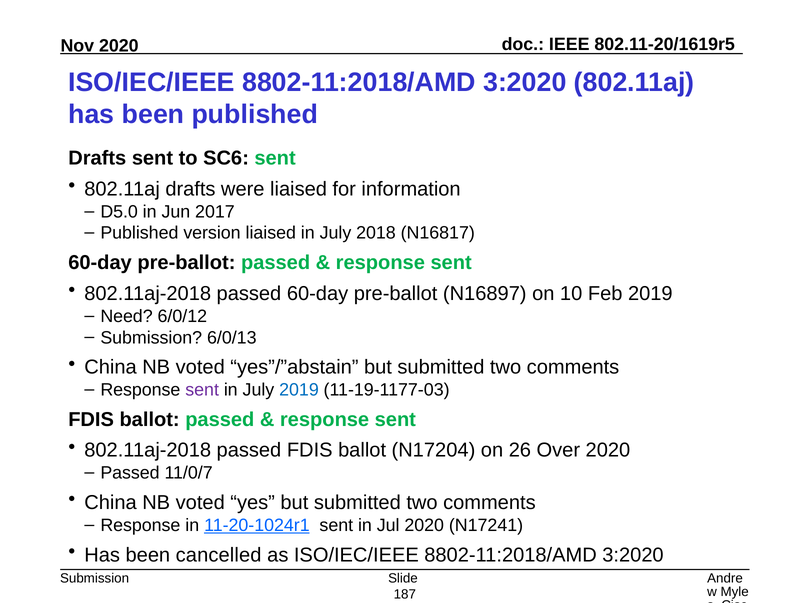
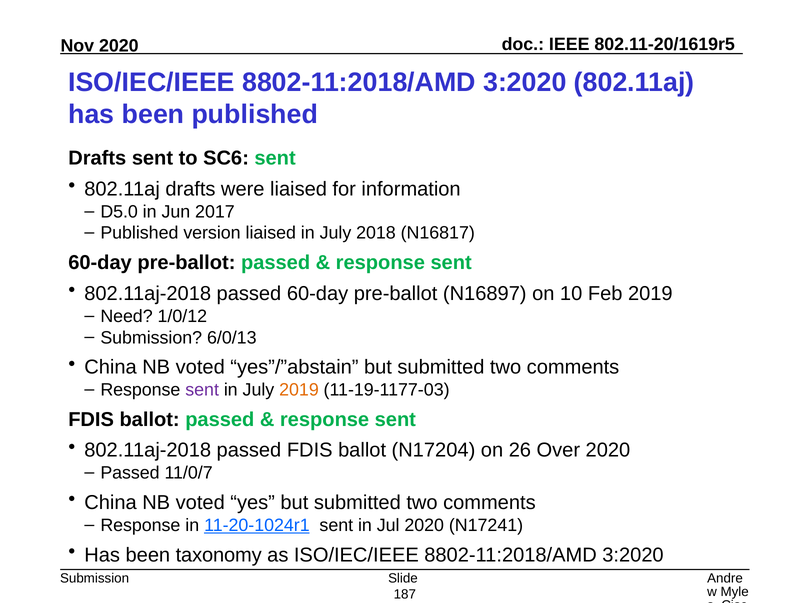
6/0/12: 6/0/12 -> 1/0/12
2019 at (299, 389) colour: blue -> orange
cancelled: cancelled -> taxonomy
